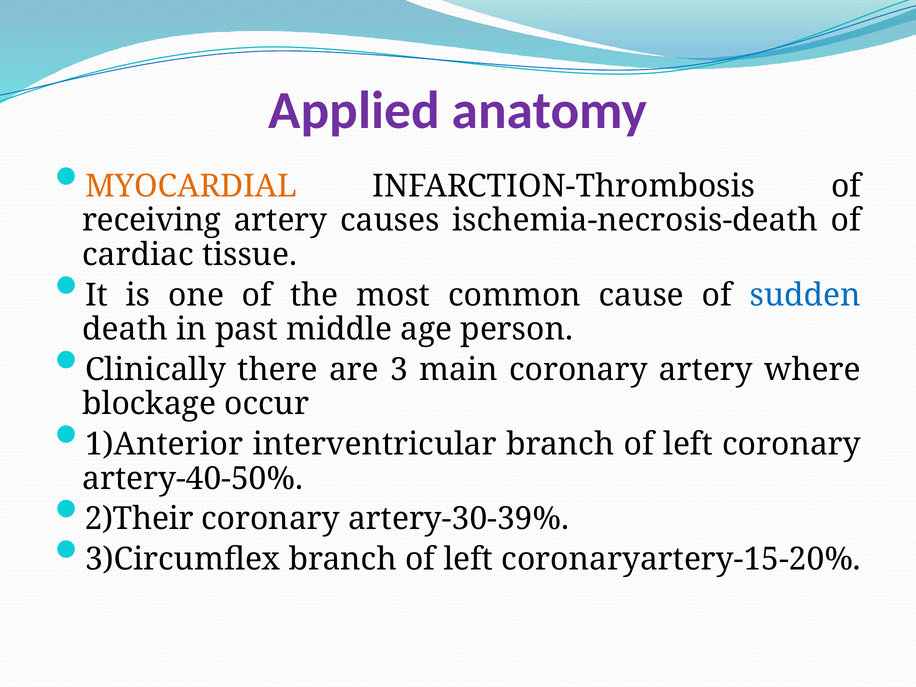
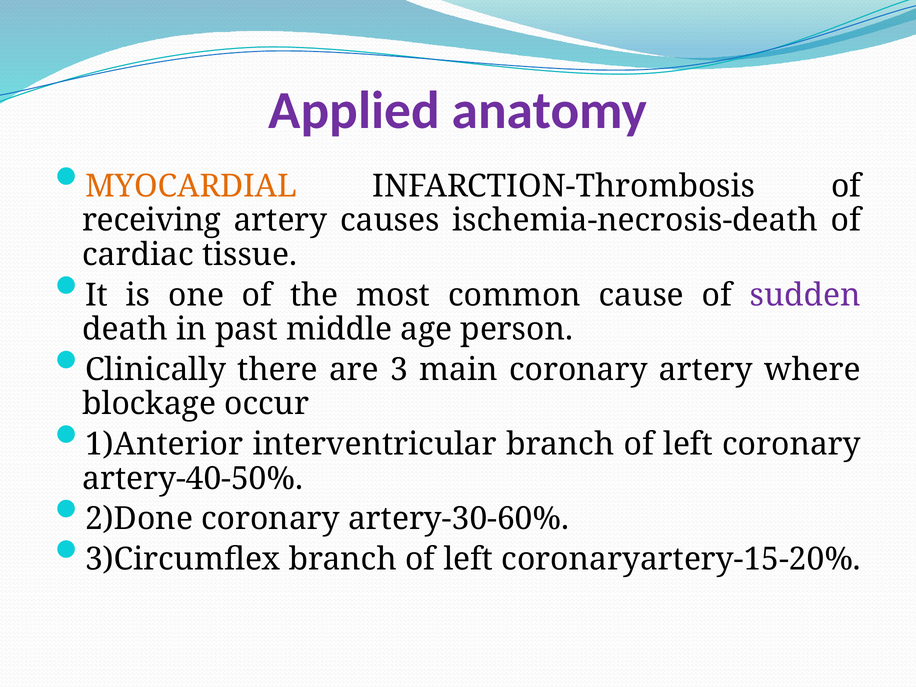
sudden colour: blue -> purple
2)Their: 2)Their -> 2)Done
artery-30-39%: artery-30-39% -> artery-30-60%
